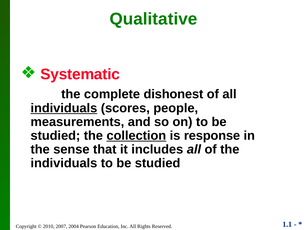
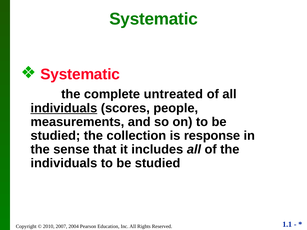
Qualitative at (153, 19): Qualitative -> Systematic
dishonest: dishonest -> untreated
collection underline: present -> none
